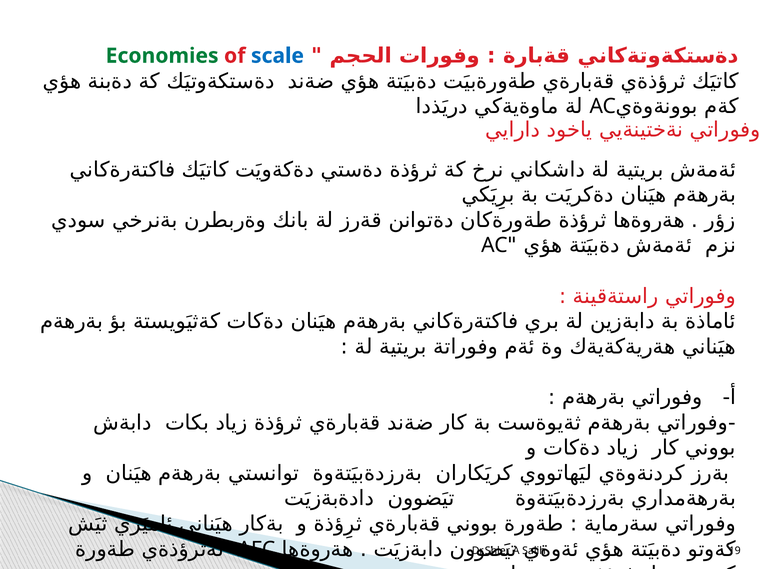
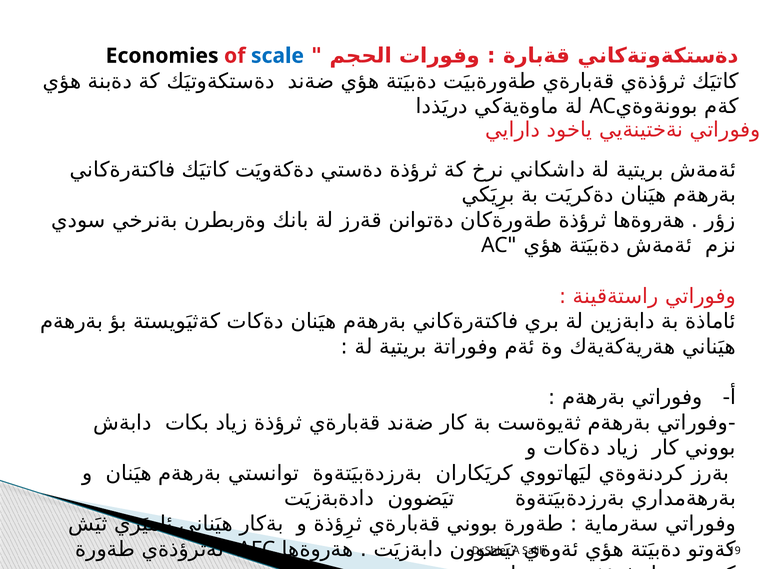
Economies colour: green -> black
